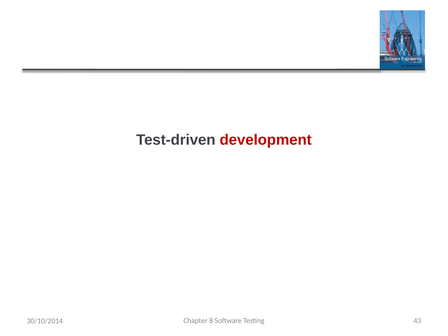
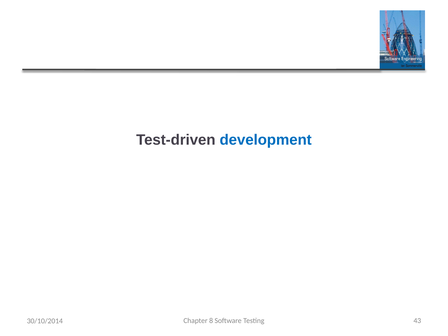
development colour: red -> blue
